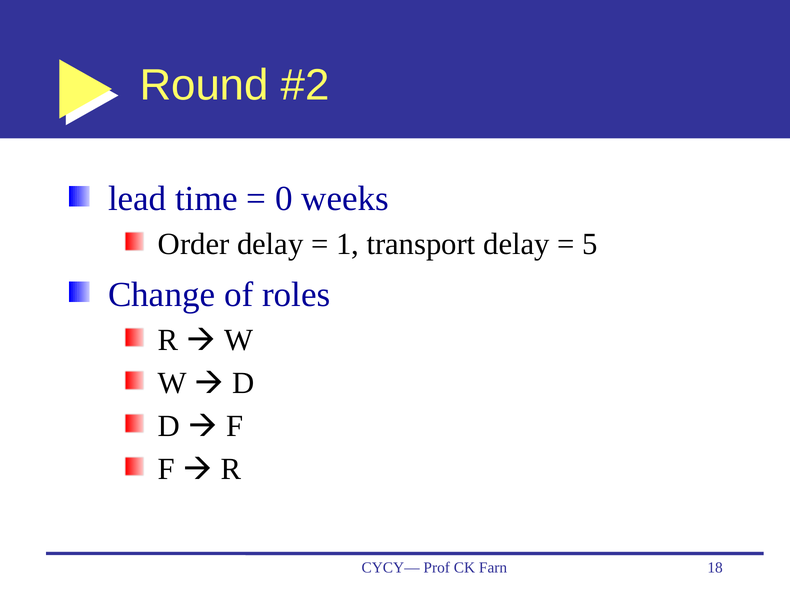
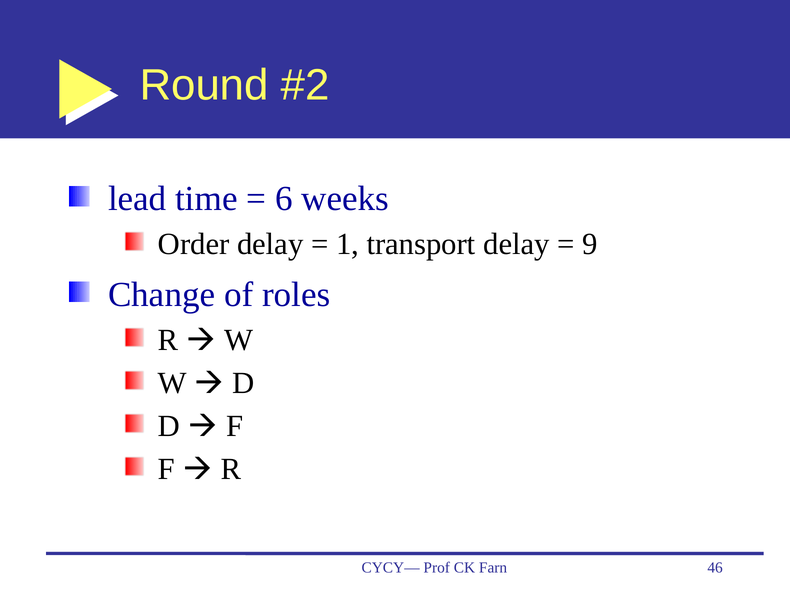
0: 0 -> 6
5: 5 -> 9
18: 18 -> 46
